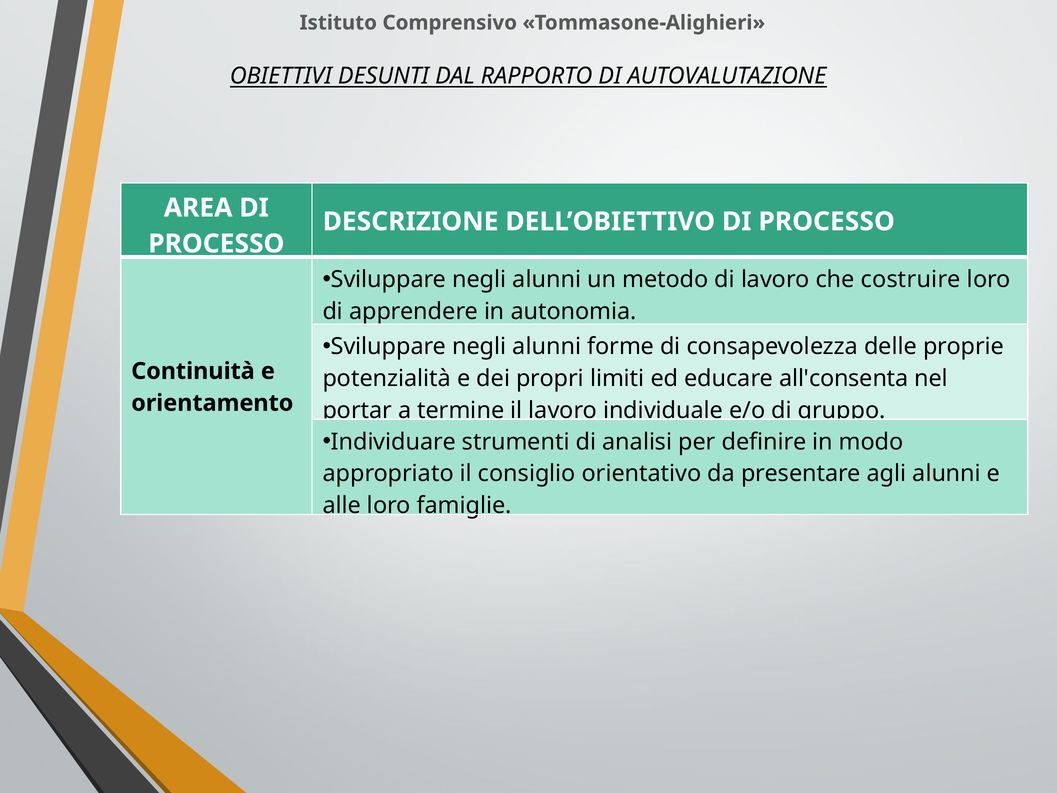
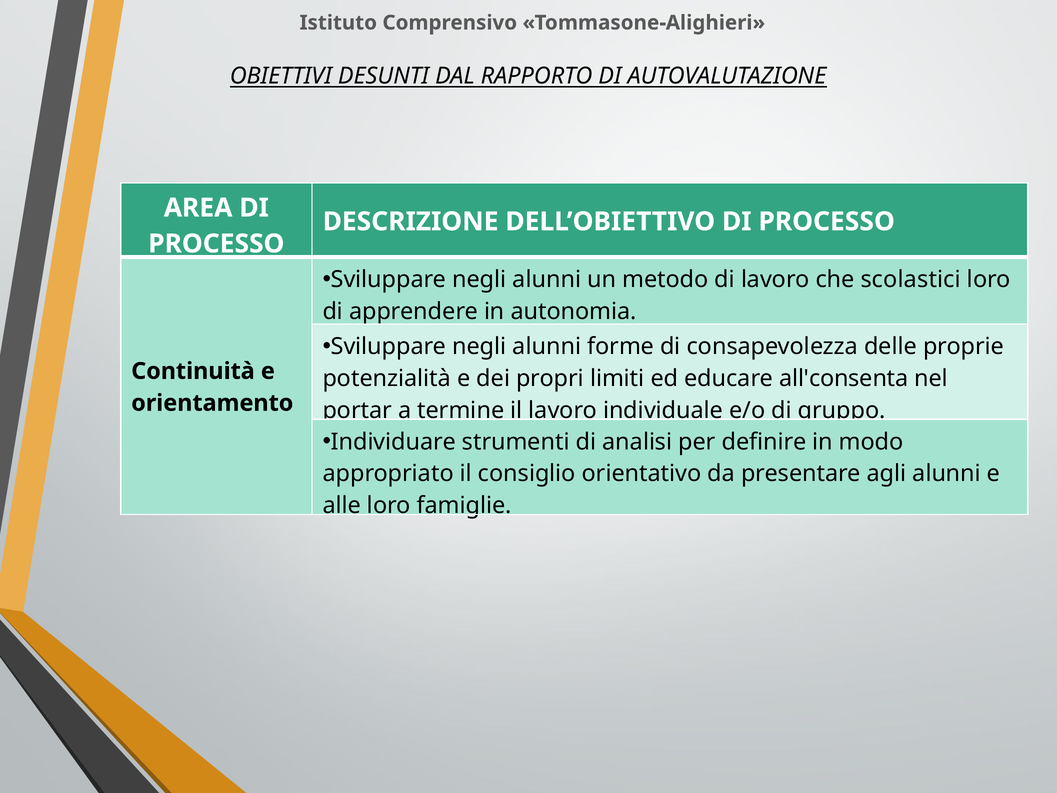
costruire: costruire -> scolastici
